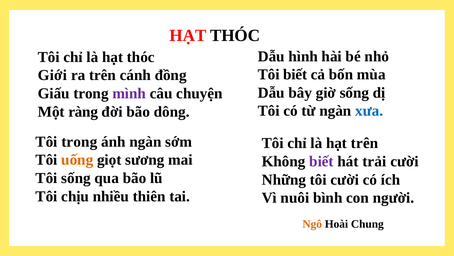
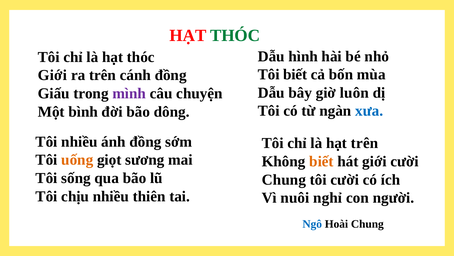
THÓC at (235, 35) colour: black -> green
giờ sống: sống -> luôn
ràng: ràng -> bình
Tôi trong: trong -> nhiều
ánh ngàn: ngàn -> đồng
biết at (321, 161) colour: purple -> orange
hát trải: trải -> giới
Những at (284, 179): Những -> Chung
bình: bình -> nghỉ
Ngô colour: orange -> blue
